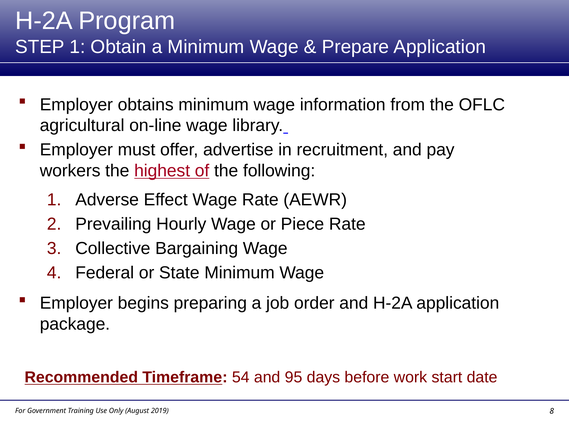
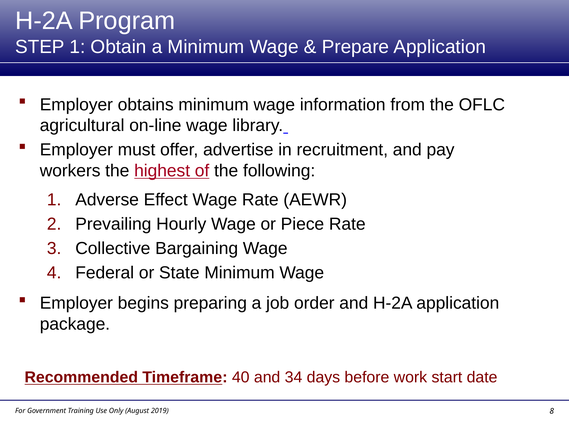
54: 54 -> 40
95: 95 -> 34
